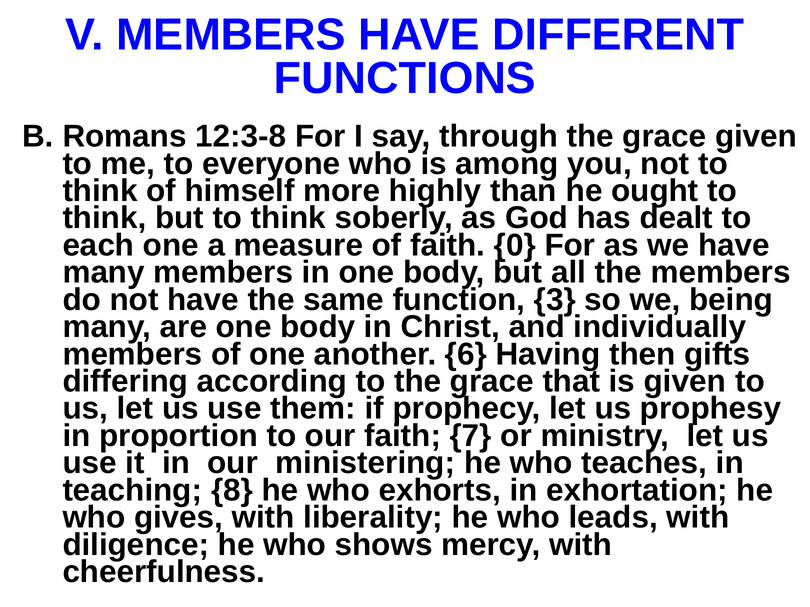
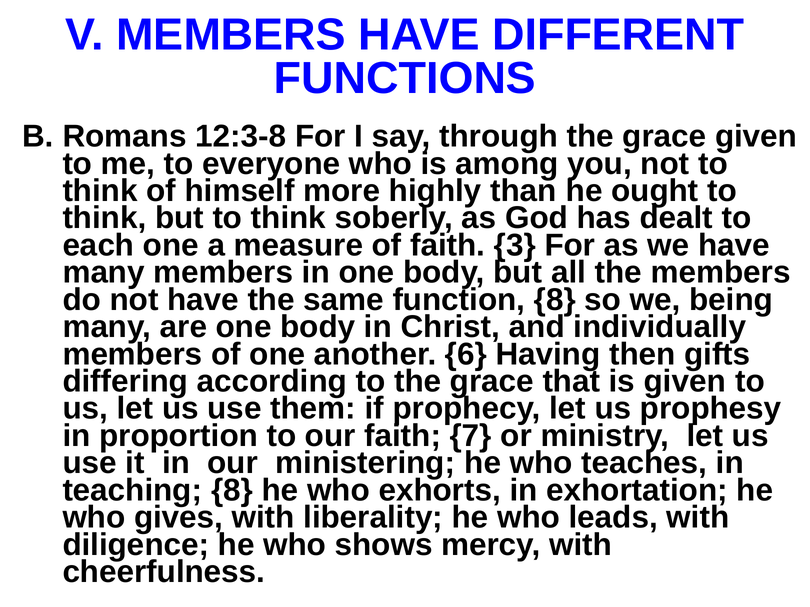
0: 0 -> 3
function 3: 3 -> 8
